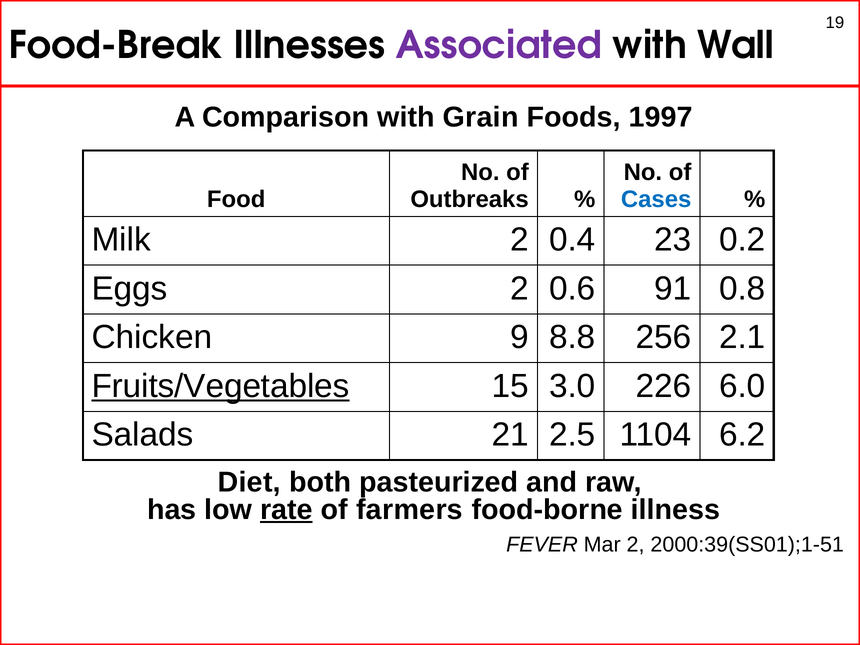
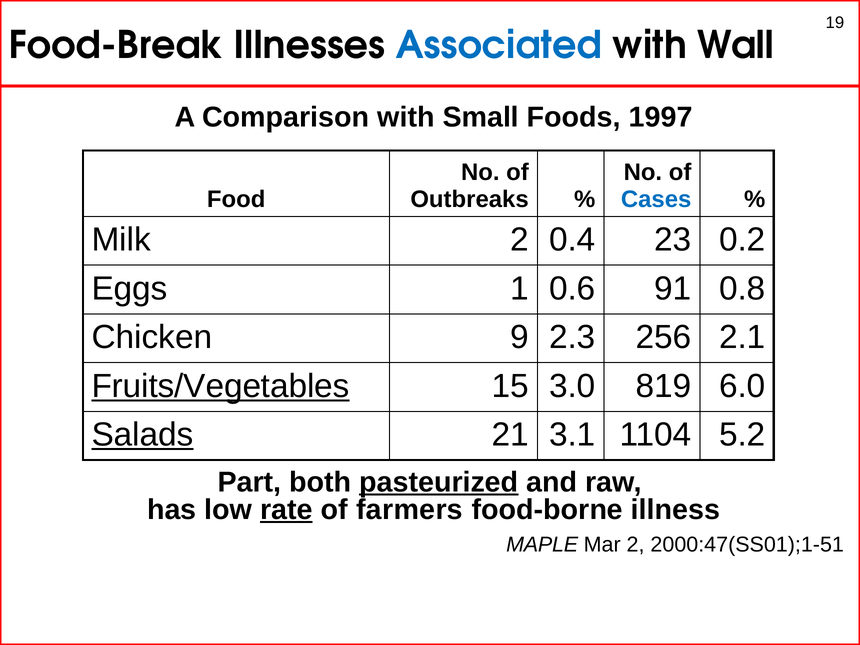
Associated colour: purple -> blue
Grain: Grain -> Small
Eggs 2: 2 -> 1
8.8: 8.8 -> 2.3
226: 226 -> 819
Salads underline: none -> present
2.5: 2.5 -> 3.1
6.2: 6.2 -> 5.2
Diet: Diet -> Part
pasteurized underline: none -> present
FEVER: FEVER -> MAPLE
2000:39(SS01);1-51: 2000:39(SS01);1-51 -> 2000:47(SS01);1-51
